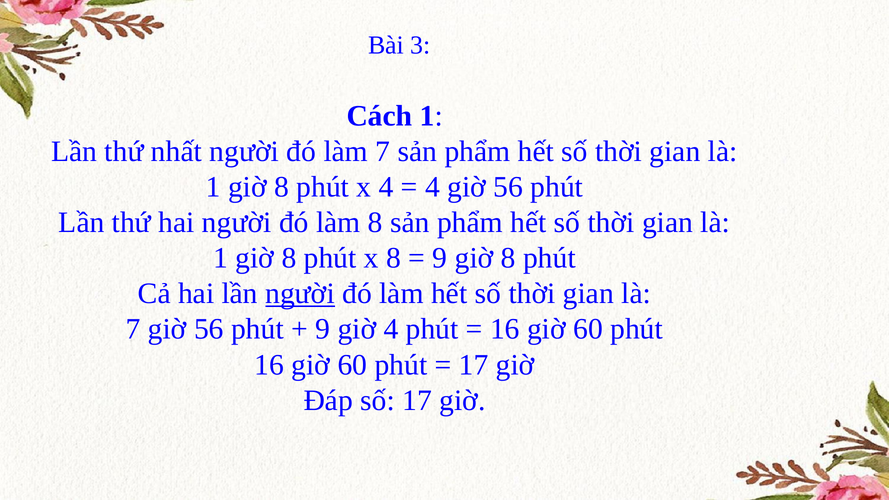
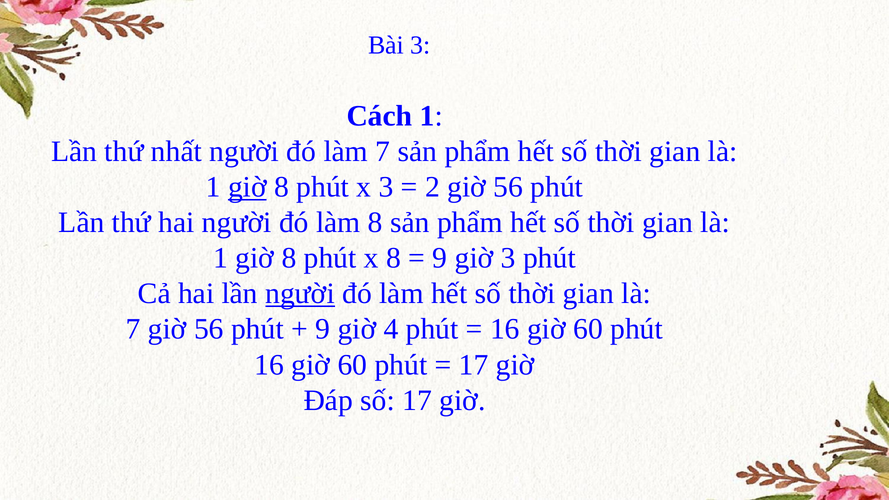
giờ at (247, 187) underline: none -> present
x 4: 4 -> 3
4 at (432, 187): 4 -> 2
9 giờ 8: 8 -> 3
